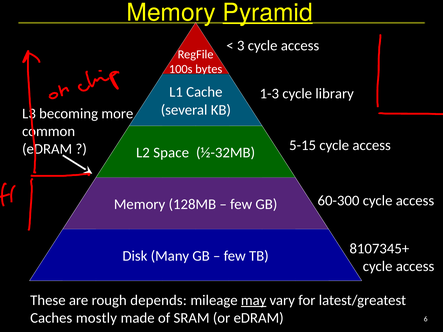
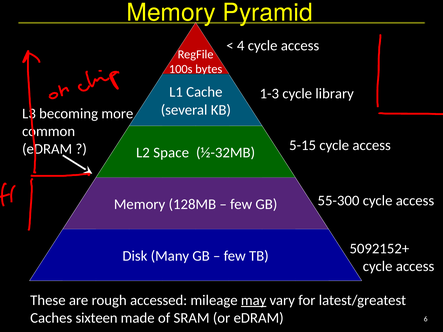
Pyramid at (268, 13) underline: present -> none
3: 3 -> 4
60-300: 60-300 -> 55-300
8107345+: 8107345+ -> 5092152+
depends: depends -> accessed
mostly: mostly -> sixteen
